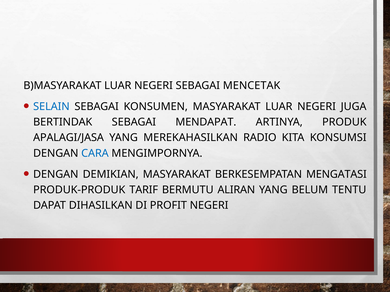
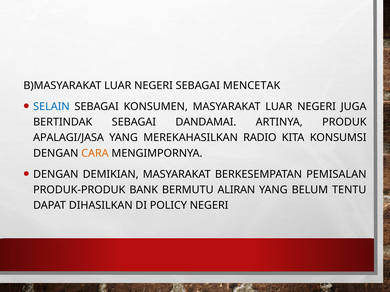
MENDAPAT: MENDAPAT -> DANDAMAI
CARA colour: blue -> orange
MENGATASI: MENGATASI -> PEMISALAN
TARIF: TARIF -> BANK
PROFIT: PROFIT -> POLICY
